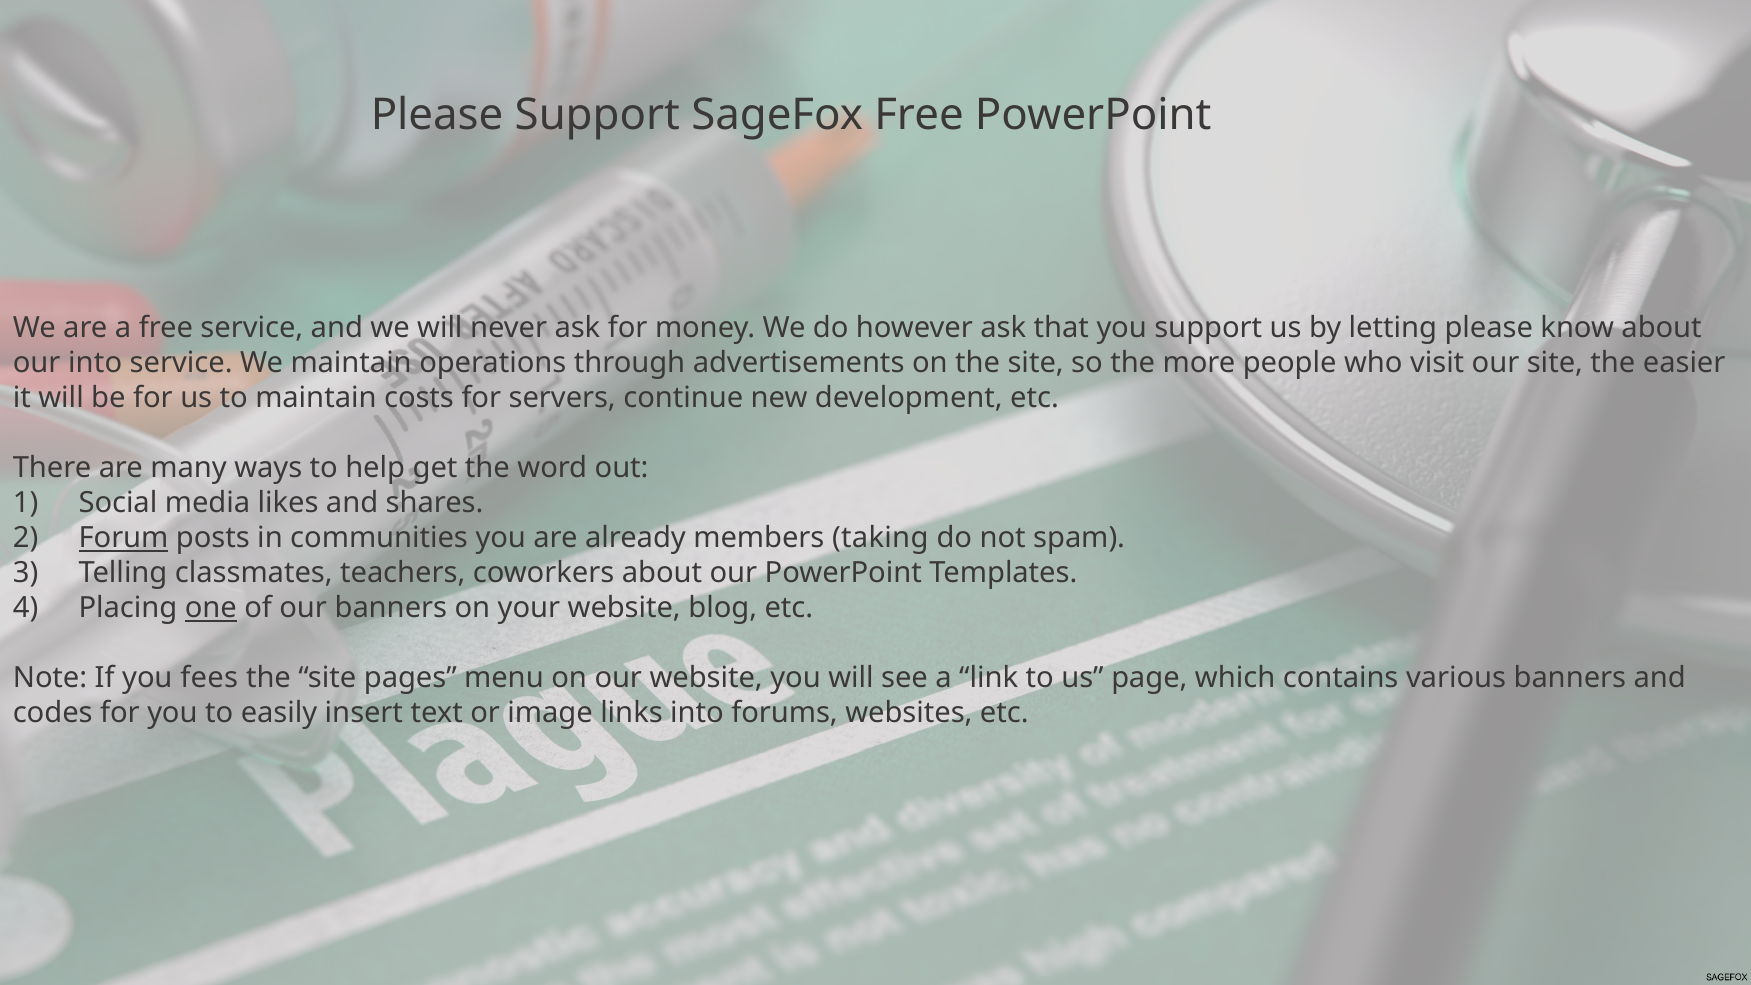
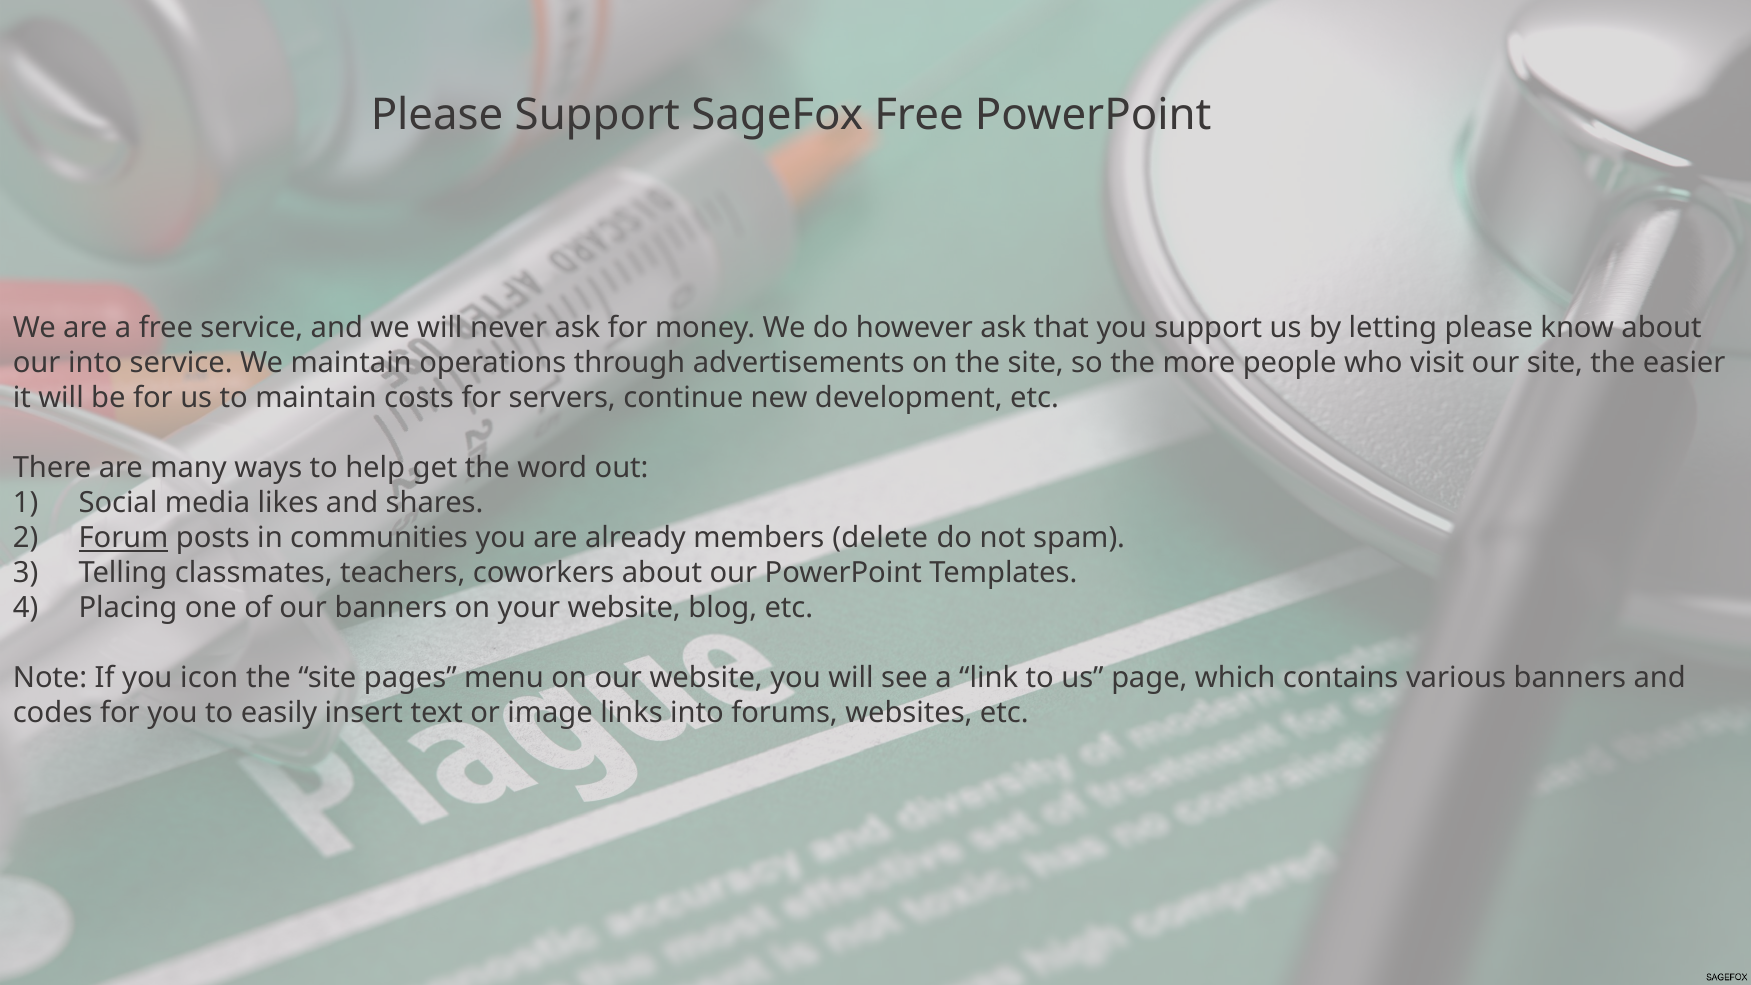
taking: taking -> delete
one underline: present -> none
fees: fees -> icon
